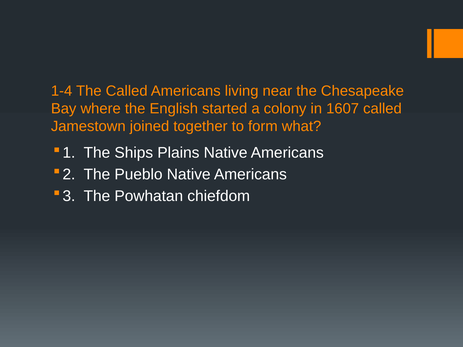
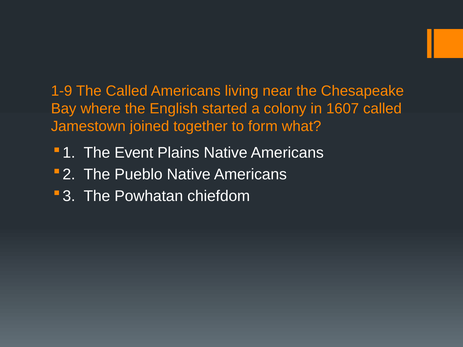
1-4: 1-4 -> 1-9
Ships: Ships -> Event
